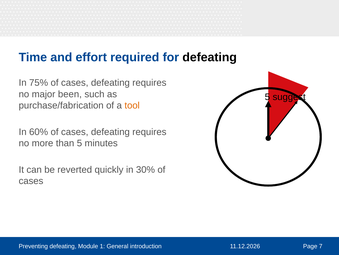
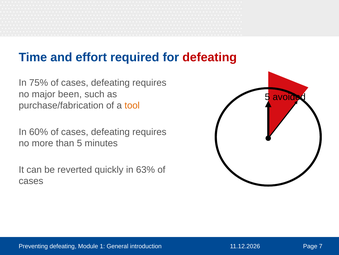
defeating at (210, 57) colour: black -> red
suggest: suggest -> avoided
30%: 30% -> 63%
